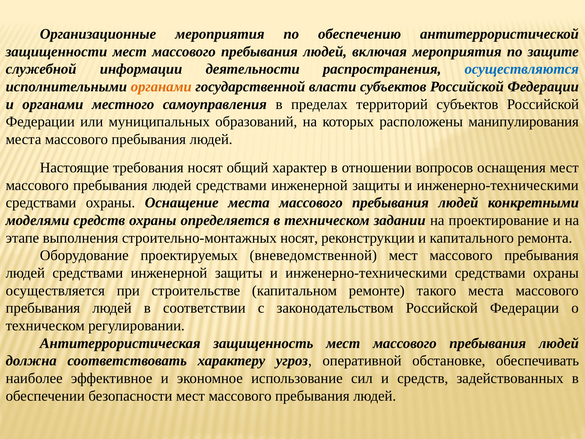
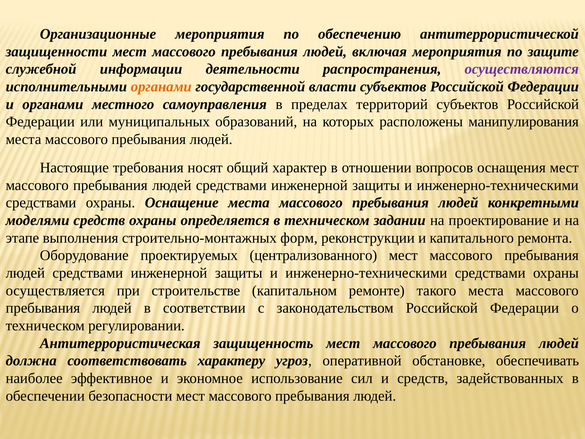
осуществляются colour: blue -> purple
строительно-монтажных носят: носят -> форм
вневедомственной: вневедомственной -> централизованного
